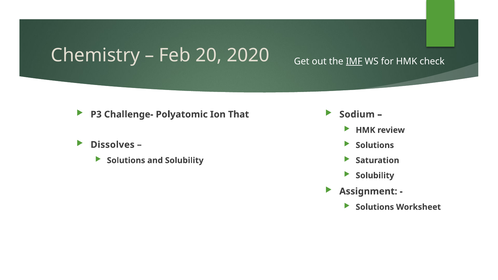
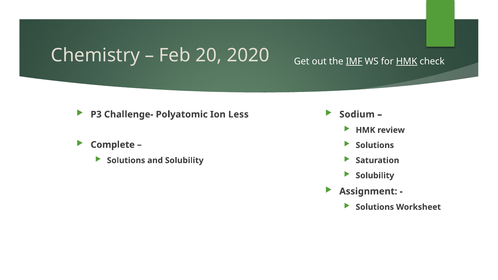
HMK at (407, 61) underline: none -> present
That: That -> Less
Dissolves: Dissolves -> Complete
